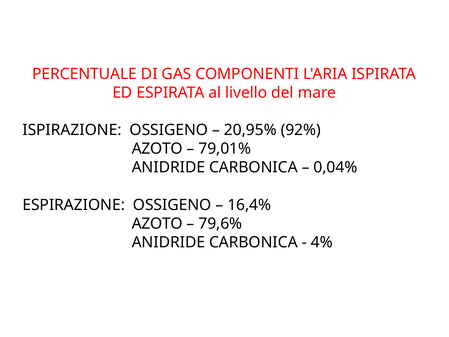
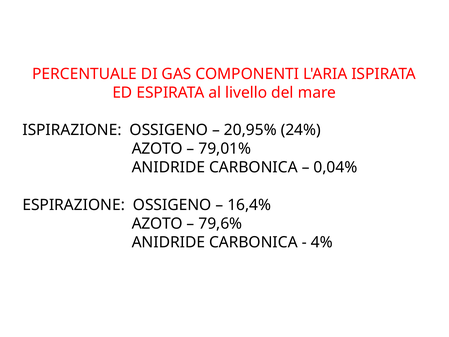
92%: 92% -> 24%
